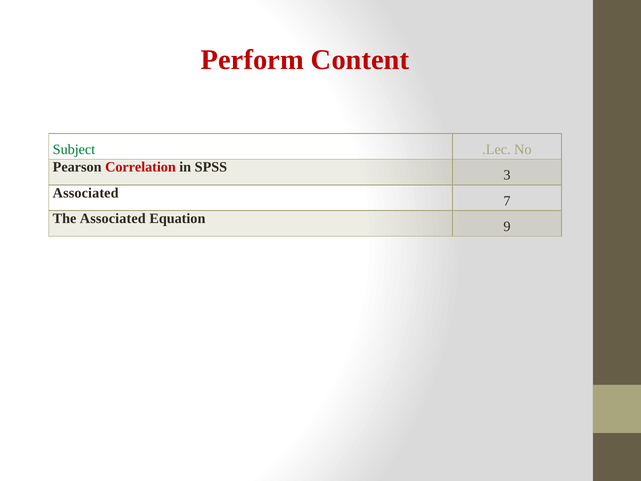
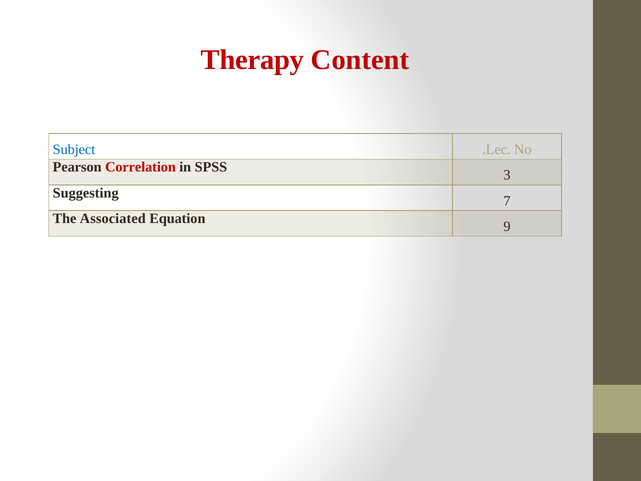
Perform: Perform -> Therapy
Subject colour: green -> blue
Associated at (86, 193): Associated -> Suggesting
